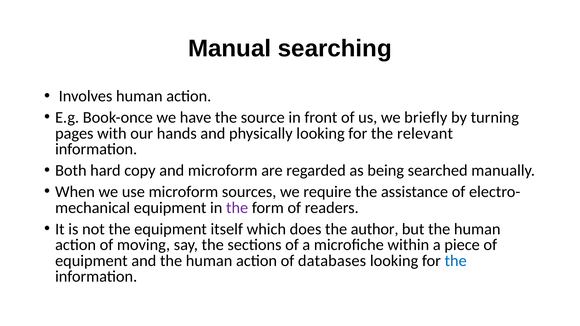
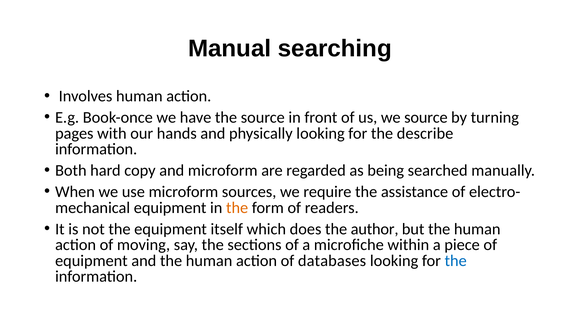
we briefly: briefly -> source
relevant: relevant -> describe
the at (237, 208) colour: purple -> orange
